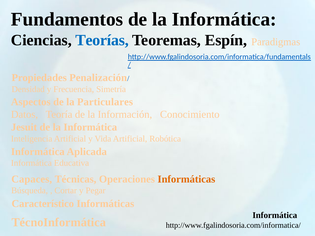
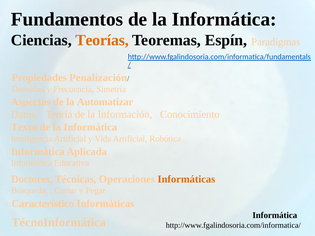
Teorías colour: blue -> orange
Particulares: Particulares -> Automatizar
Jesuit: Jesuit -> Texto
Capaces: Capaces -> Doctores
